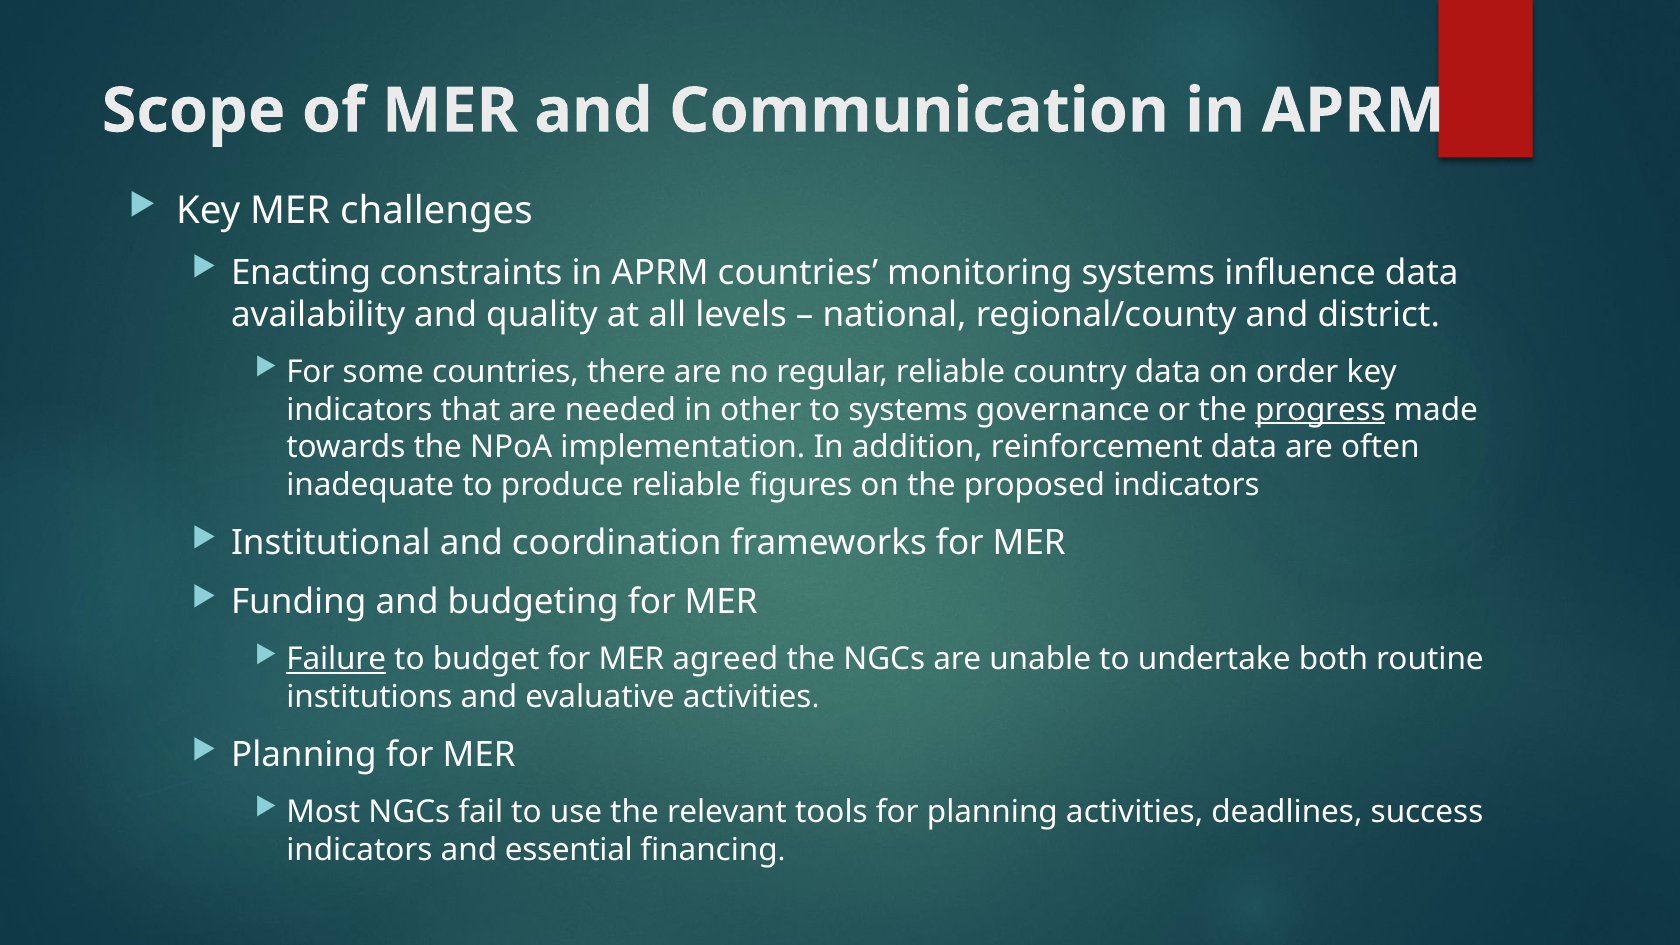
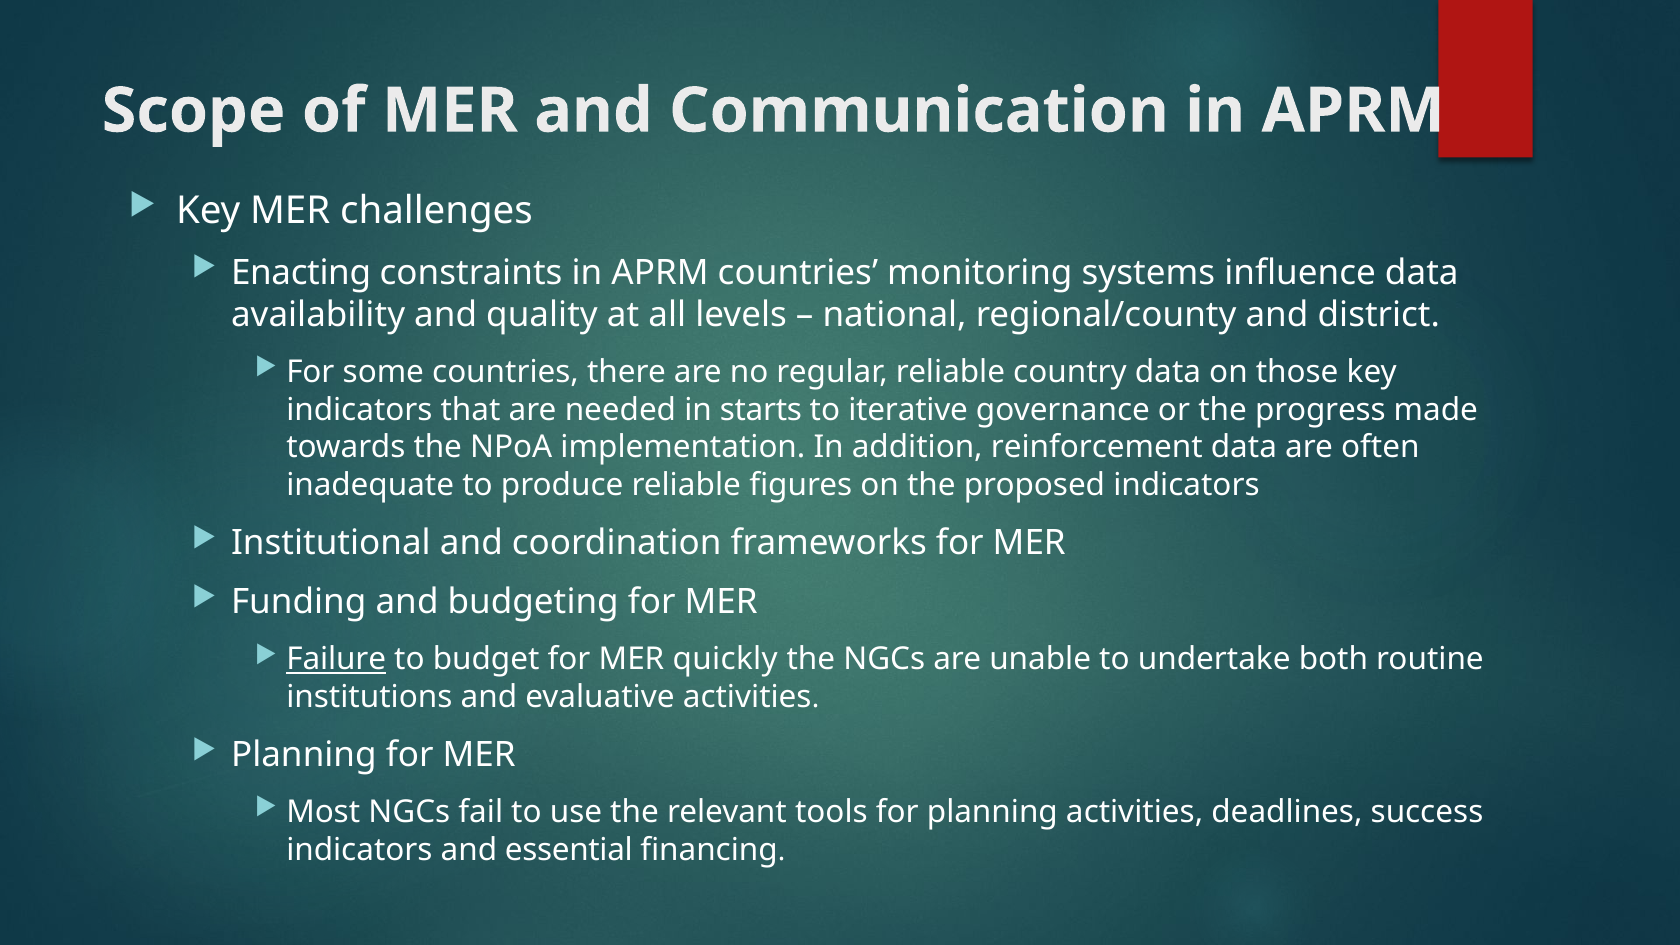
order: order -> those
other: other -> starts
to systems: systems -> iterative
progress underline: present -> none
agreed: agreed -> quickly
